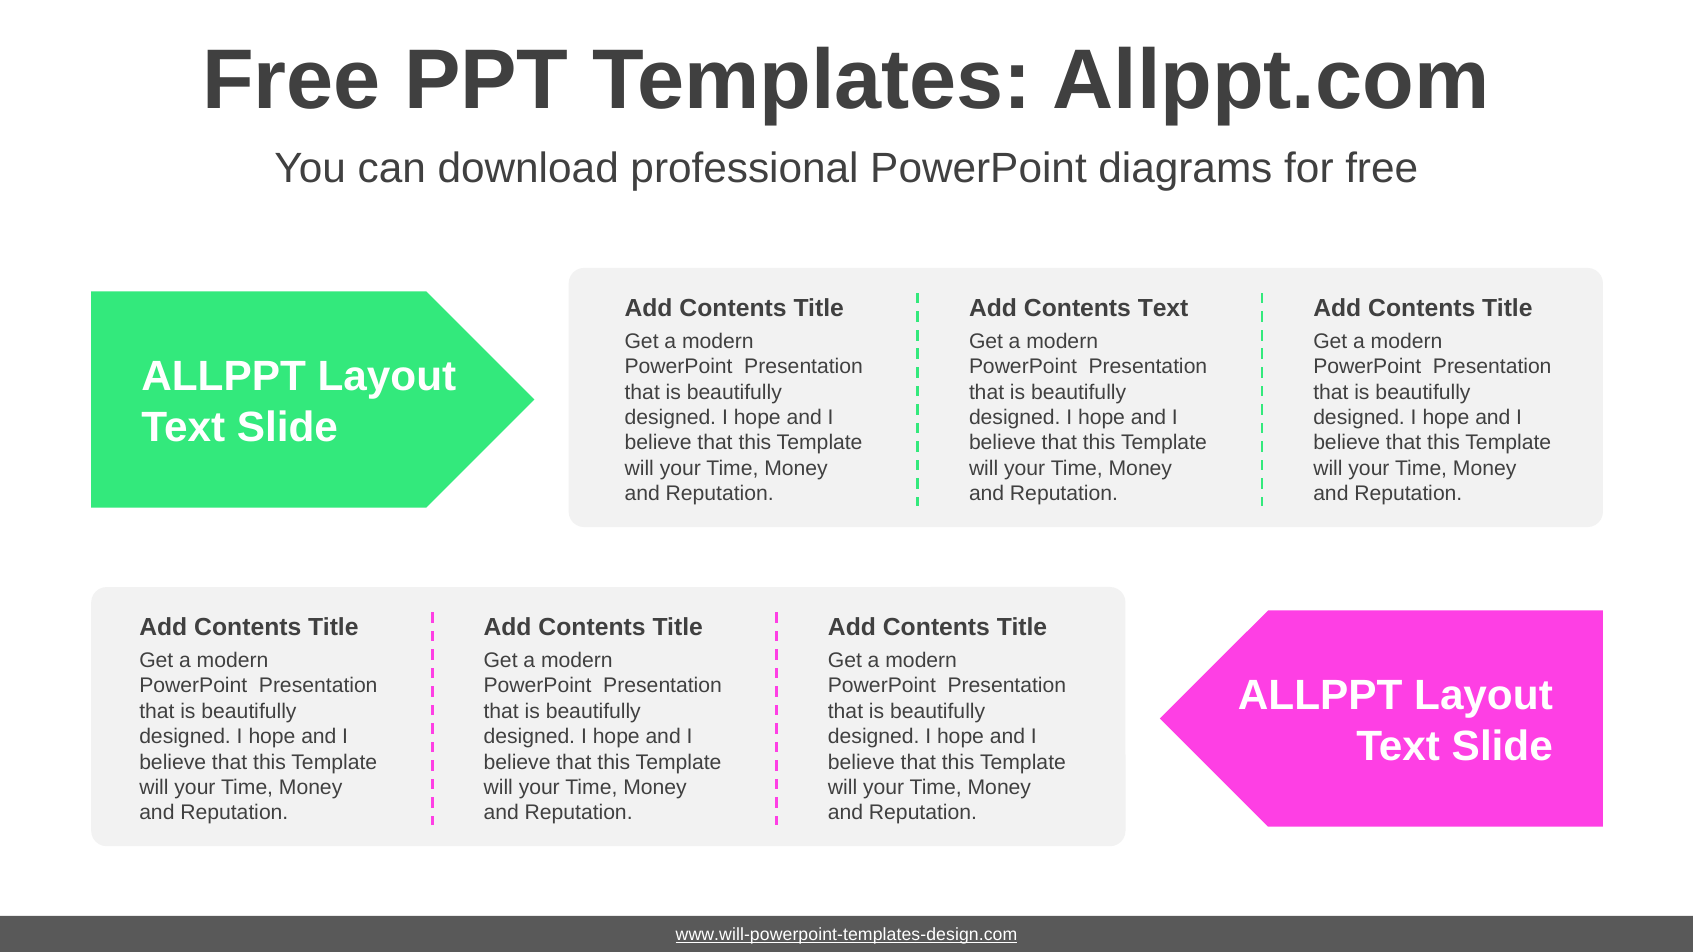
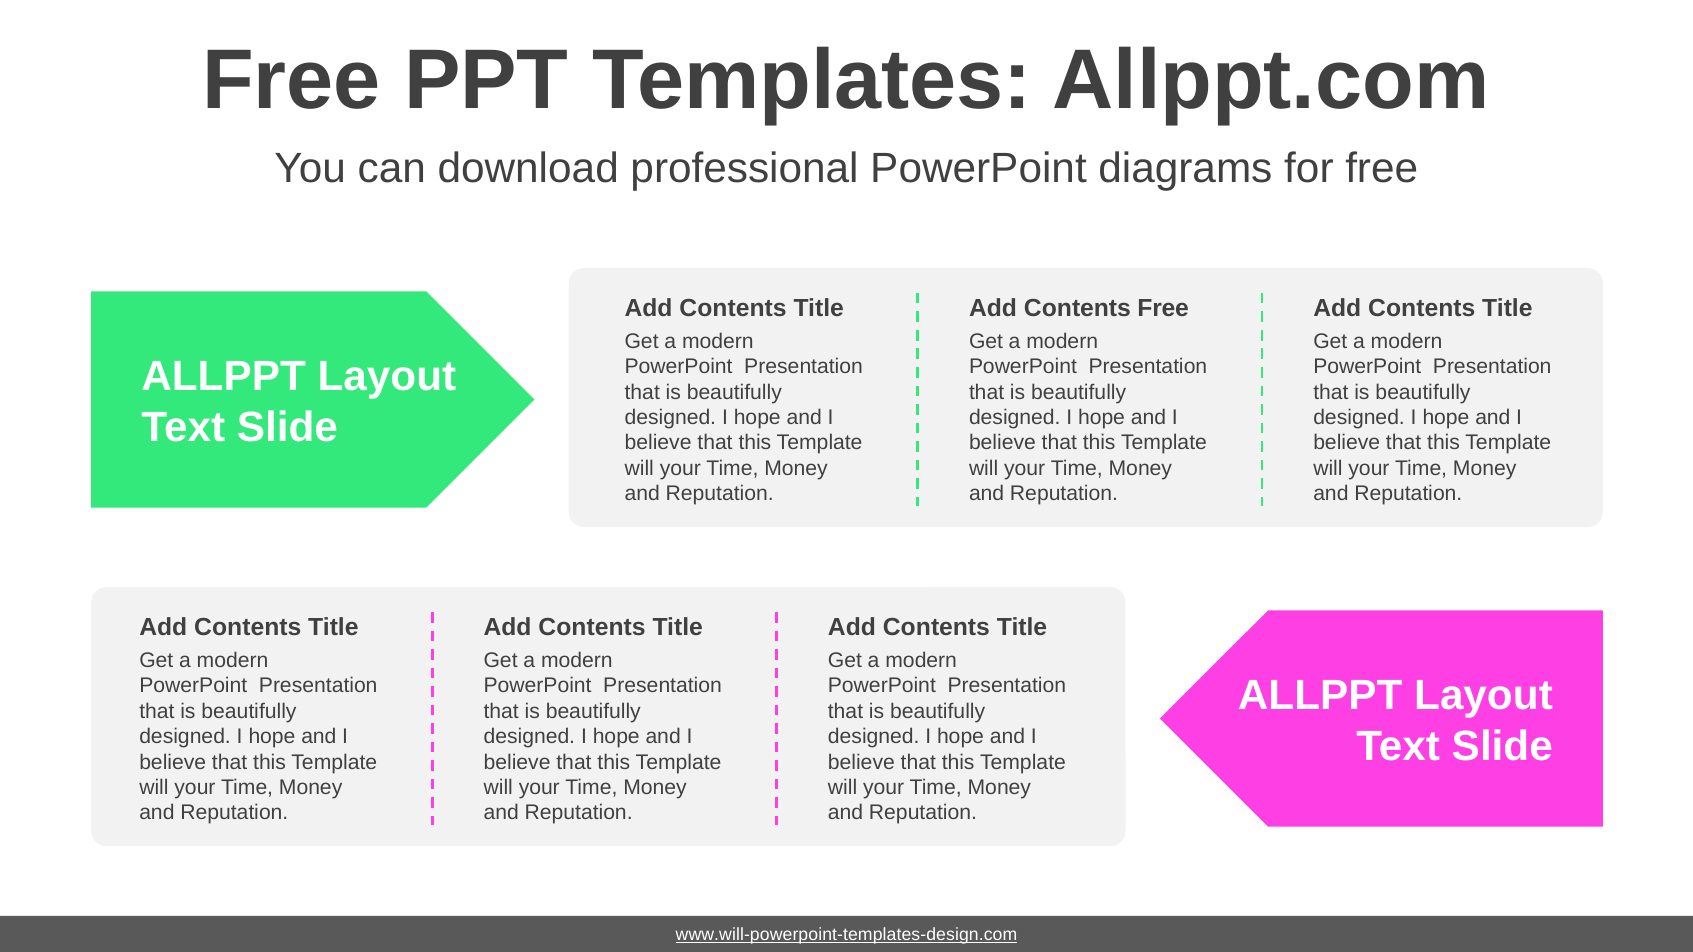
Contents Text: Text -> Free
